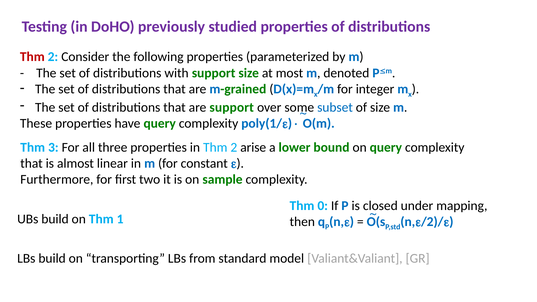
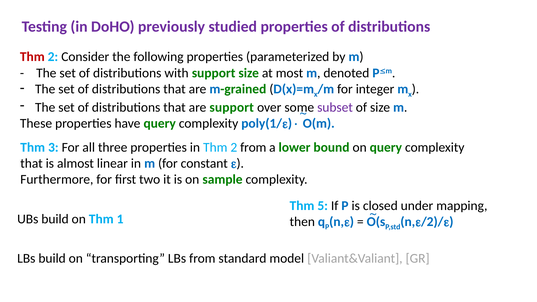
subset colour: blue -> purple
2 arise: arise -> from
0: 0 -> 5
